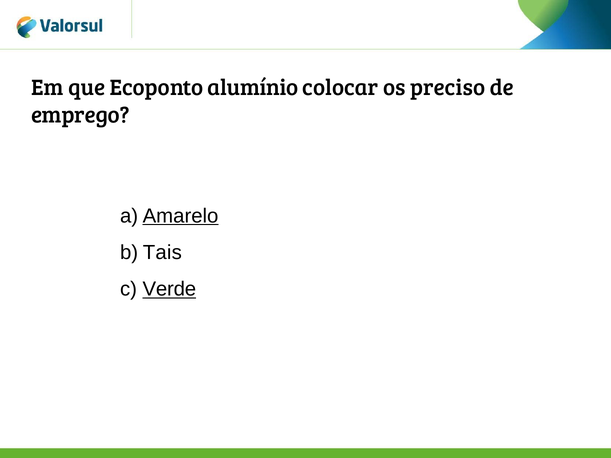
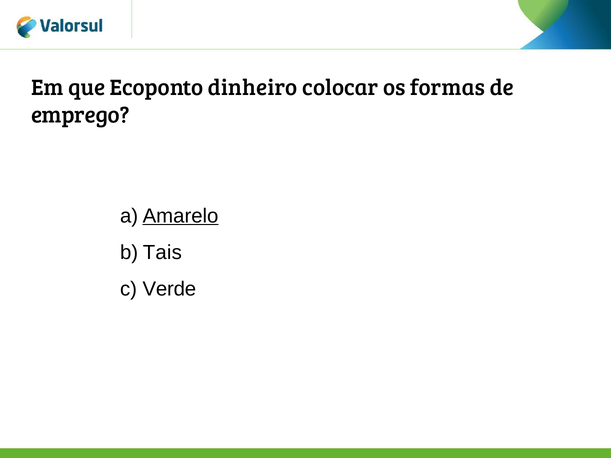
alumínio: alumínio -> dinheiro
preciso: preciso -> formas
Verde underline: present -> none
